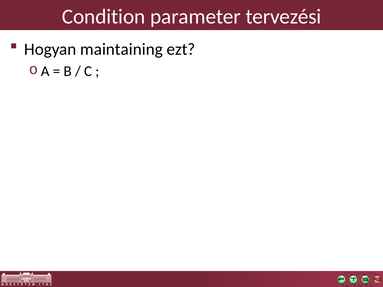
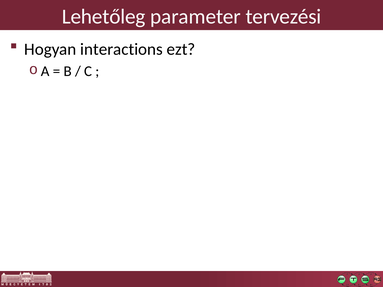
Condition: Condition -> Lehetőleg
maintaining: maintaining -> interactions
